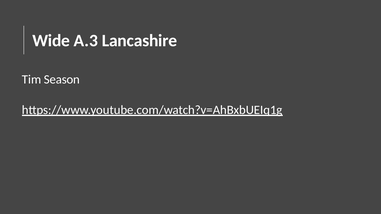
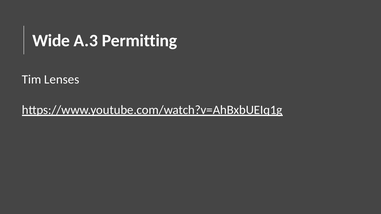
Lancashire: Lancashire -> Permitting
Season: Season -> Lenses
